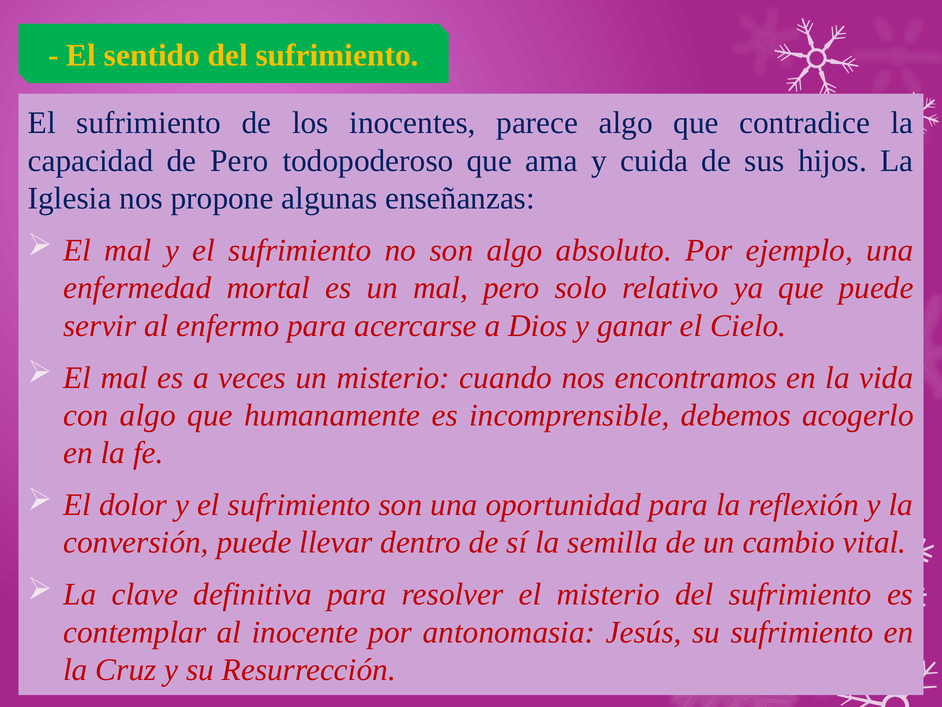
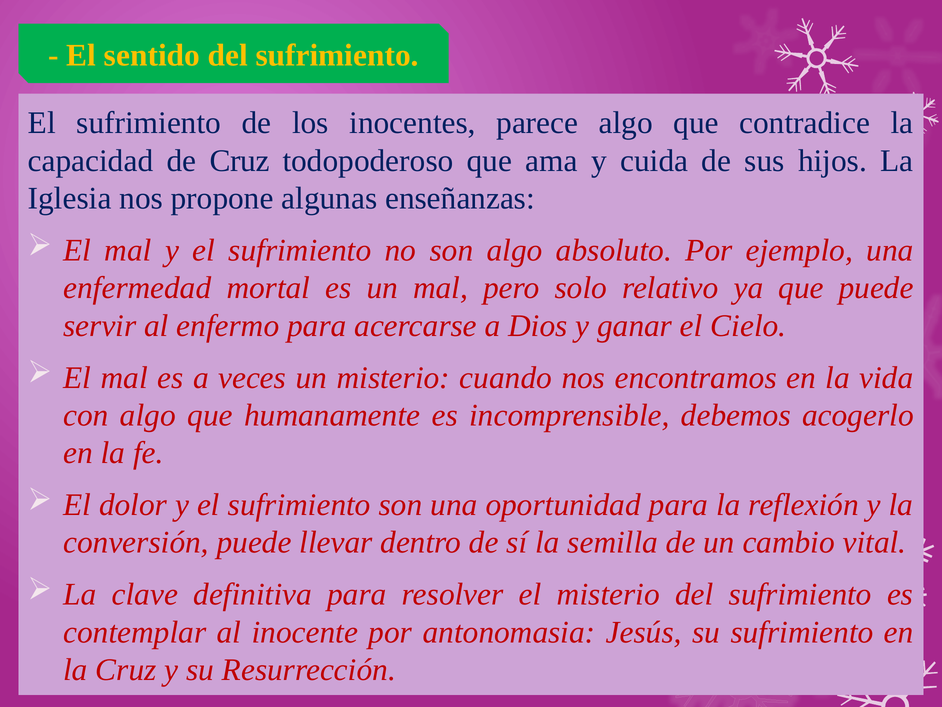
de Pero: Pero -> Cruz
